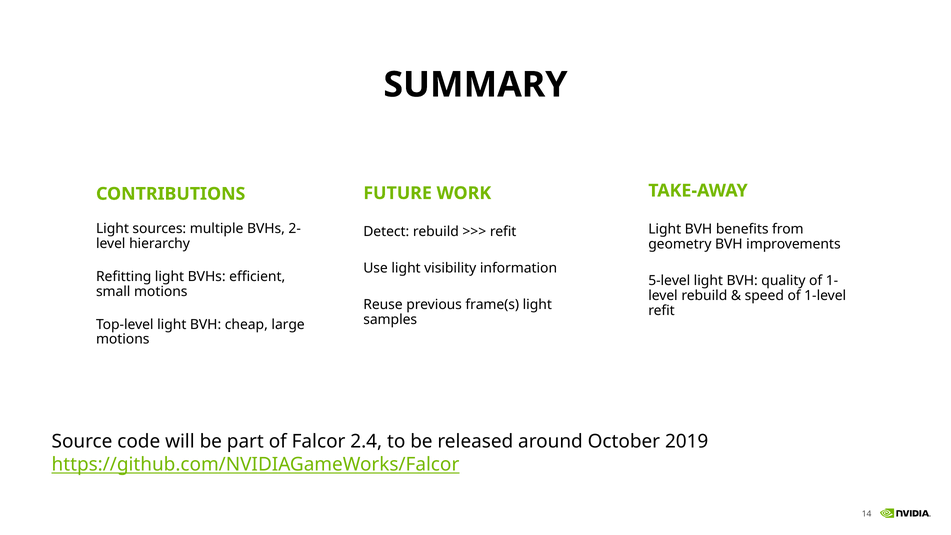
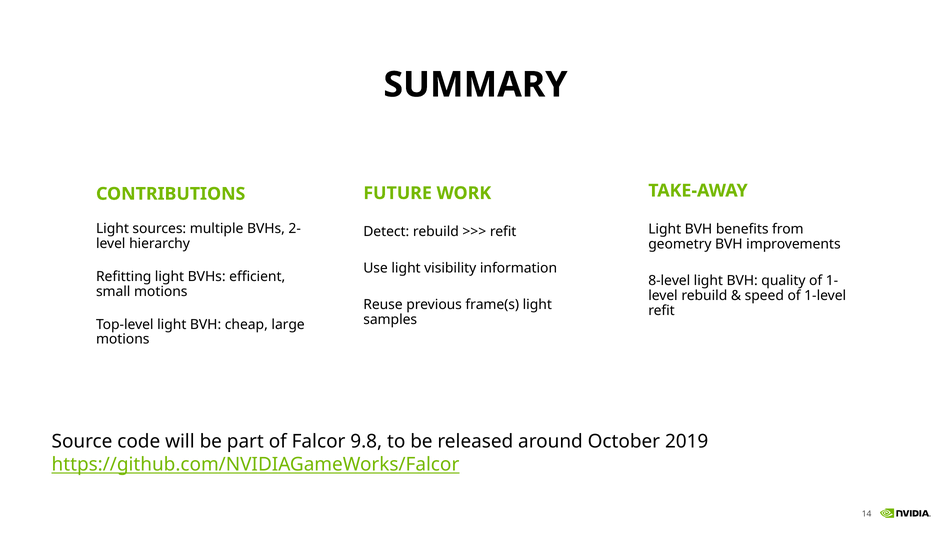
5-level: 5-level -> 8-level
2.4: 2.4 -> 9.8
